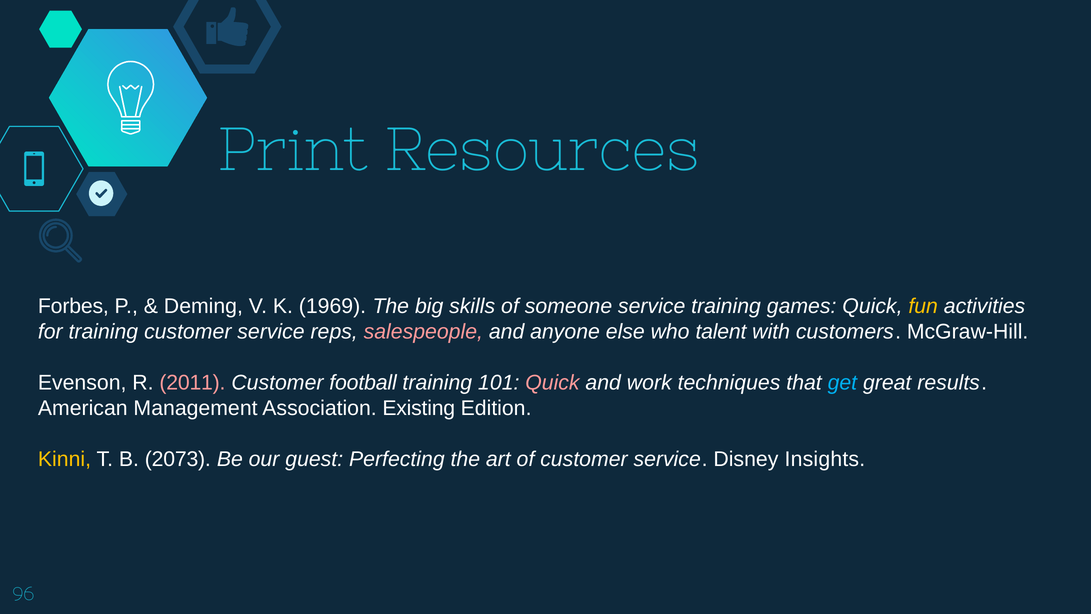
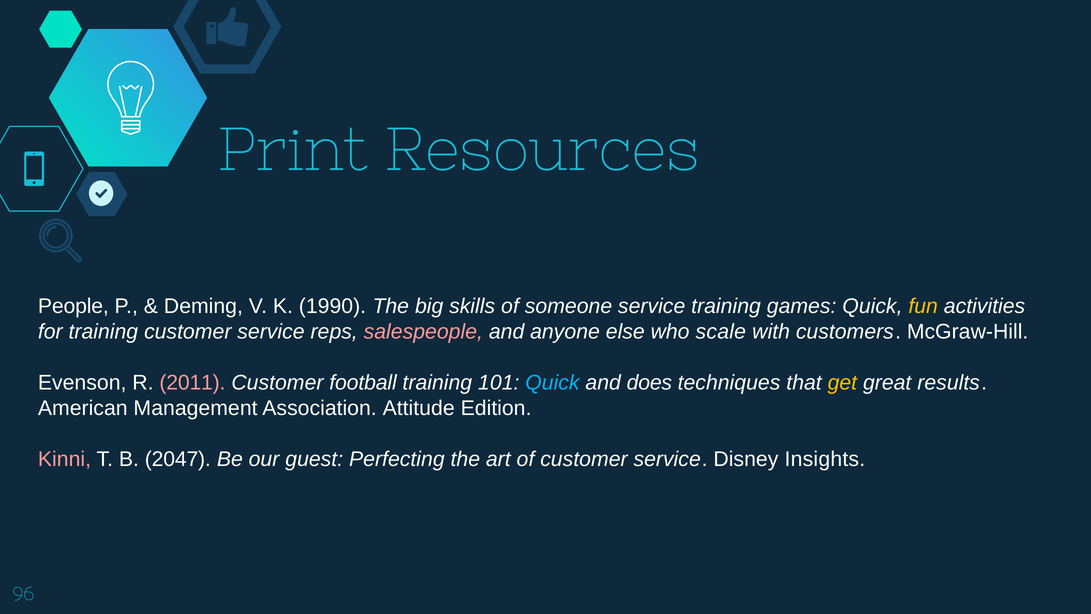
Forbes: Forbes -> People
1969: 1969 -> 1990
talent: talent -> scale
Quick at (552, 383) colour: pink -> light blue
work: work -> does
get colour: light blue -> yellow
Existing: Existing -> Attitude
Kinni colour: yellow -> pink
2073: 2073 -> 2047
